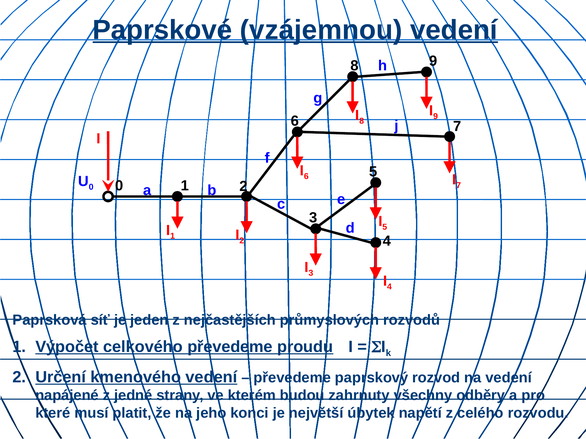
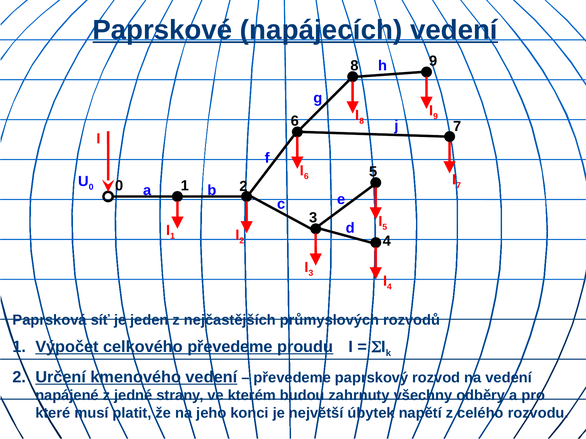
vzájemnou: vzájemnou -> napájecích
